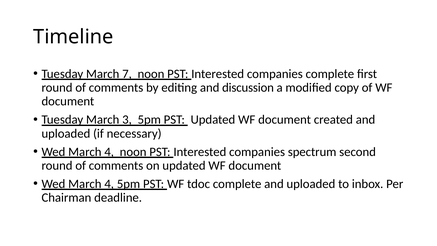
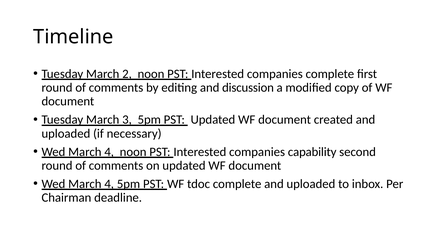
7: 7 -> 2
spectrum: spectrum -> capability
